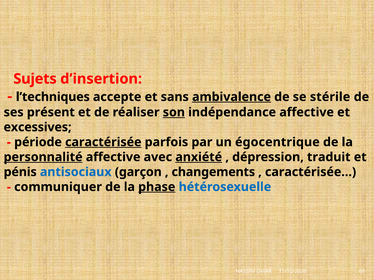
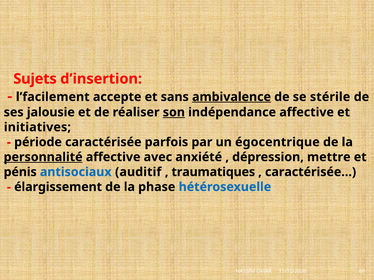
l’techniques: l’techniques -> l’facilement
présent: présent -> jalousie
excessives: excessives -> initiatives
caractérisée underline: present -> none
anxiété underline: present -> none
traduit: traduit -> mettre
garçon: garçon -> auditif
changements: changements -> traumatiques
communiquer: communiquer -> élargissement
phase underline: present -> none
